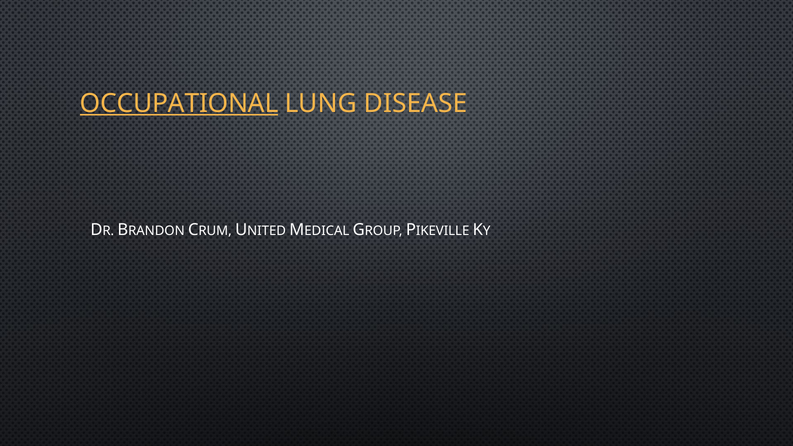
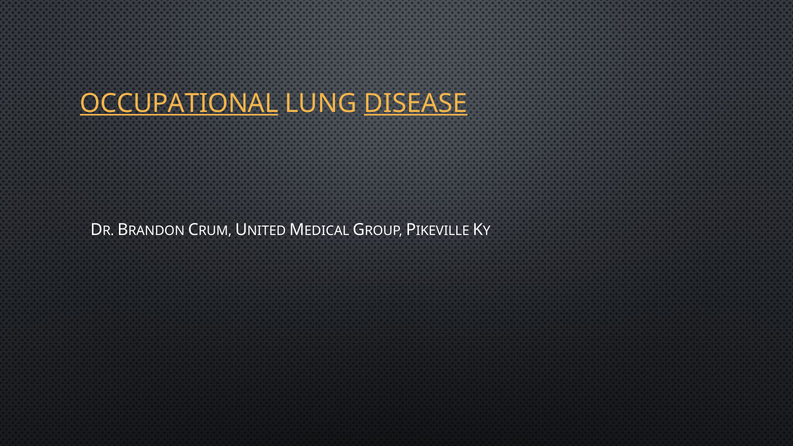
DISEASE underline: none -> present
